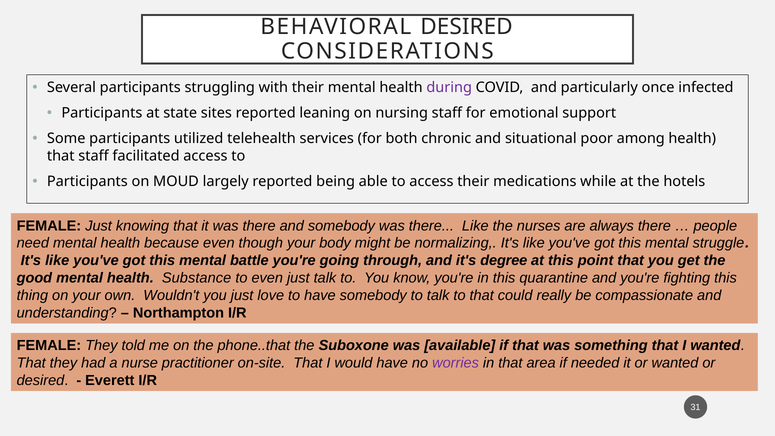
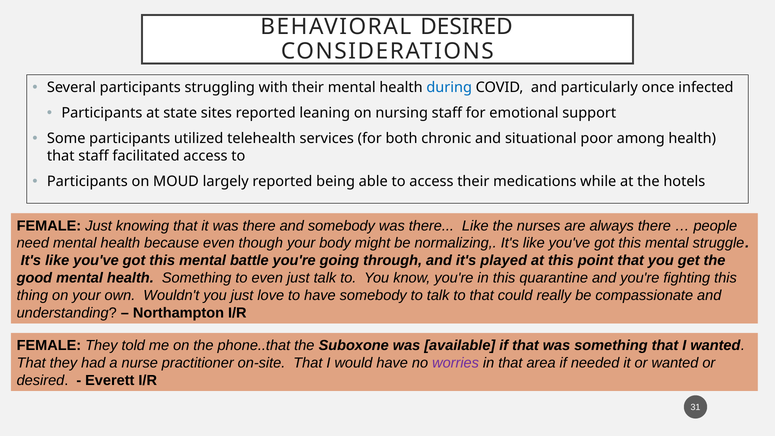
during colour: purple -> blue
degree: degree -> played
health Substance: Substance -> Something
